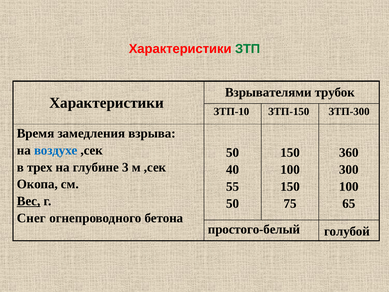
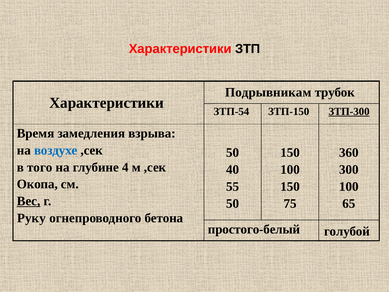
ЗТП colour: green -> black
Взрывателями: Взрывателями -> Подрывникам
ЗТП-10: ЗТП-10 -> ЗТП-54
ЗТП-300 underline: none -> present
трех: трех -> того
3: 3 -> 4
Снег: Снег -> Руку
